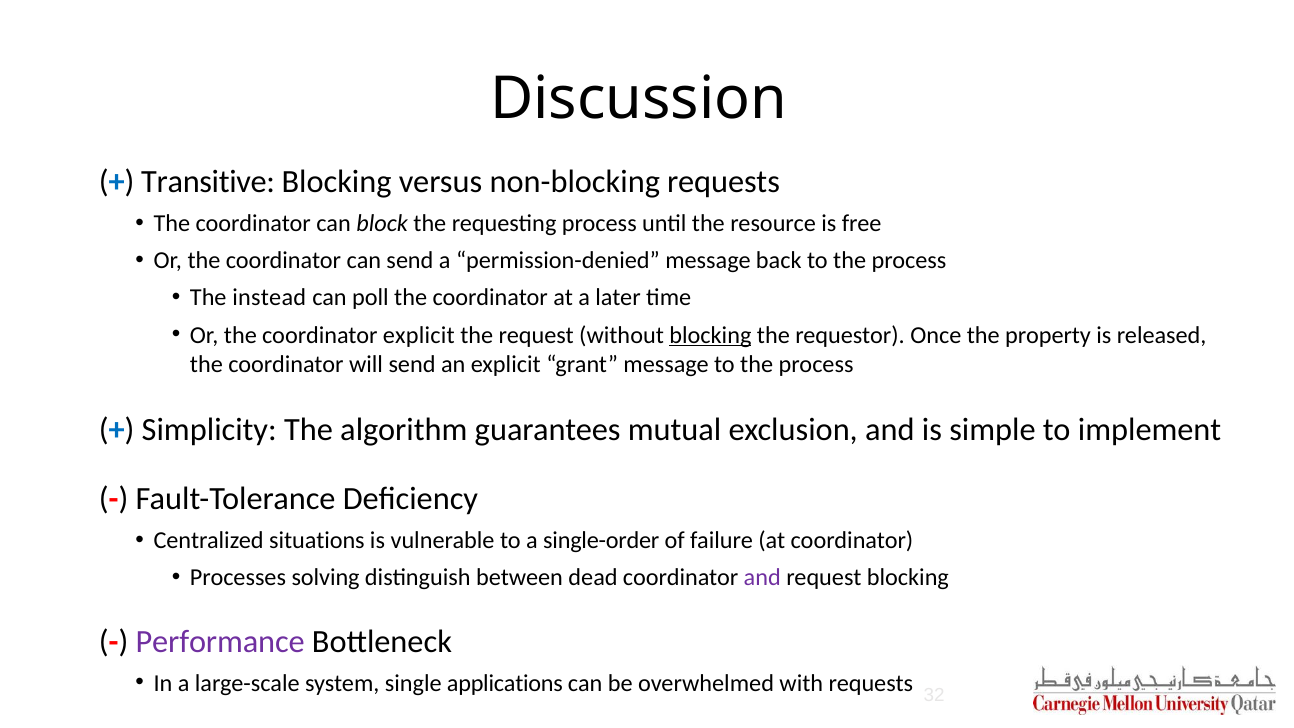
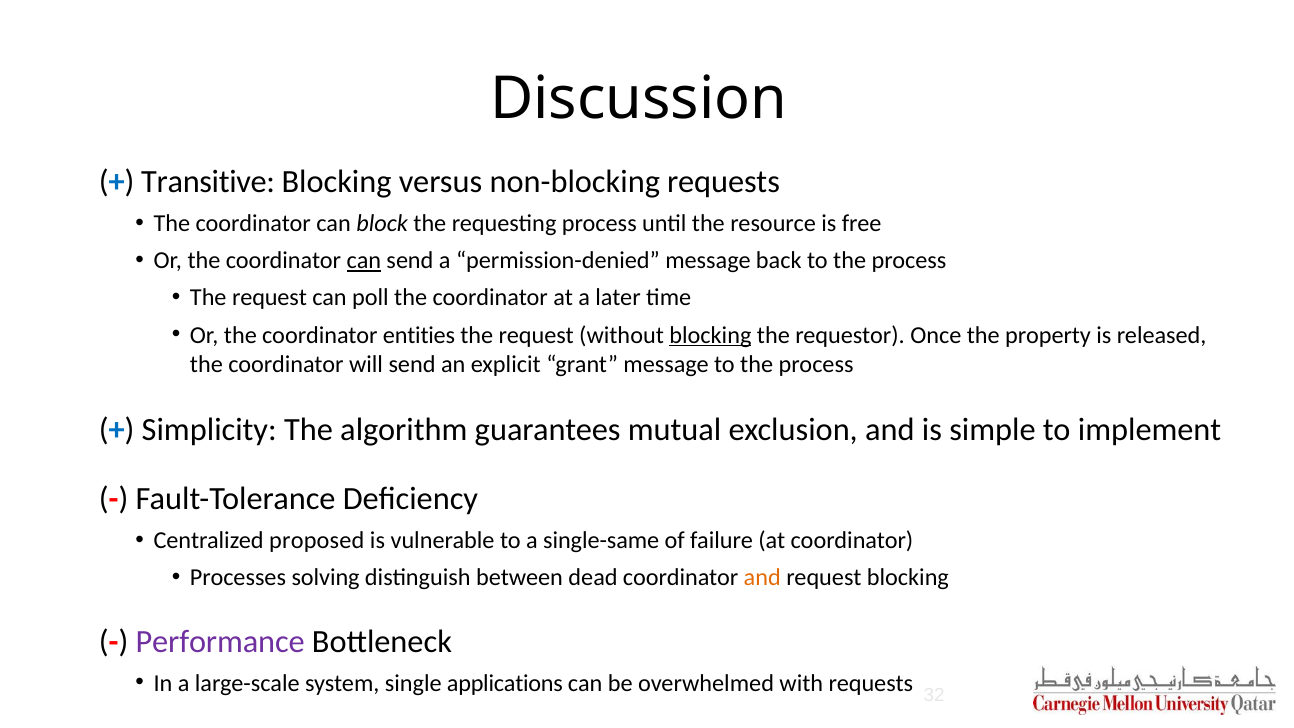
can at (364, 261) underline: none -> present
instead at (269, 298): instead -> request
coordinator explicit: explicit -> entities
situations: situations -> proposed
single-order: single-order -> single-same
and at (762, 578) colour: purple -> orange
